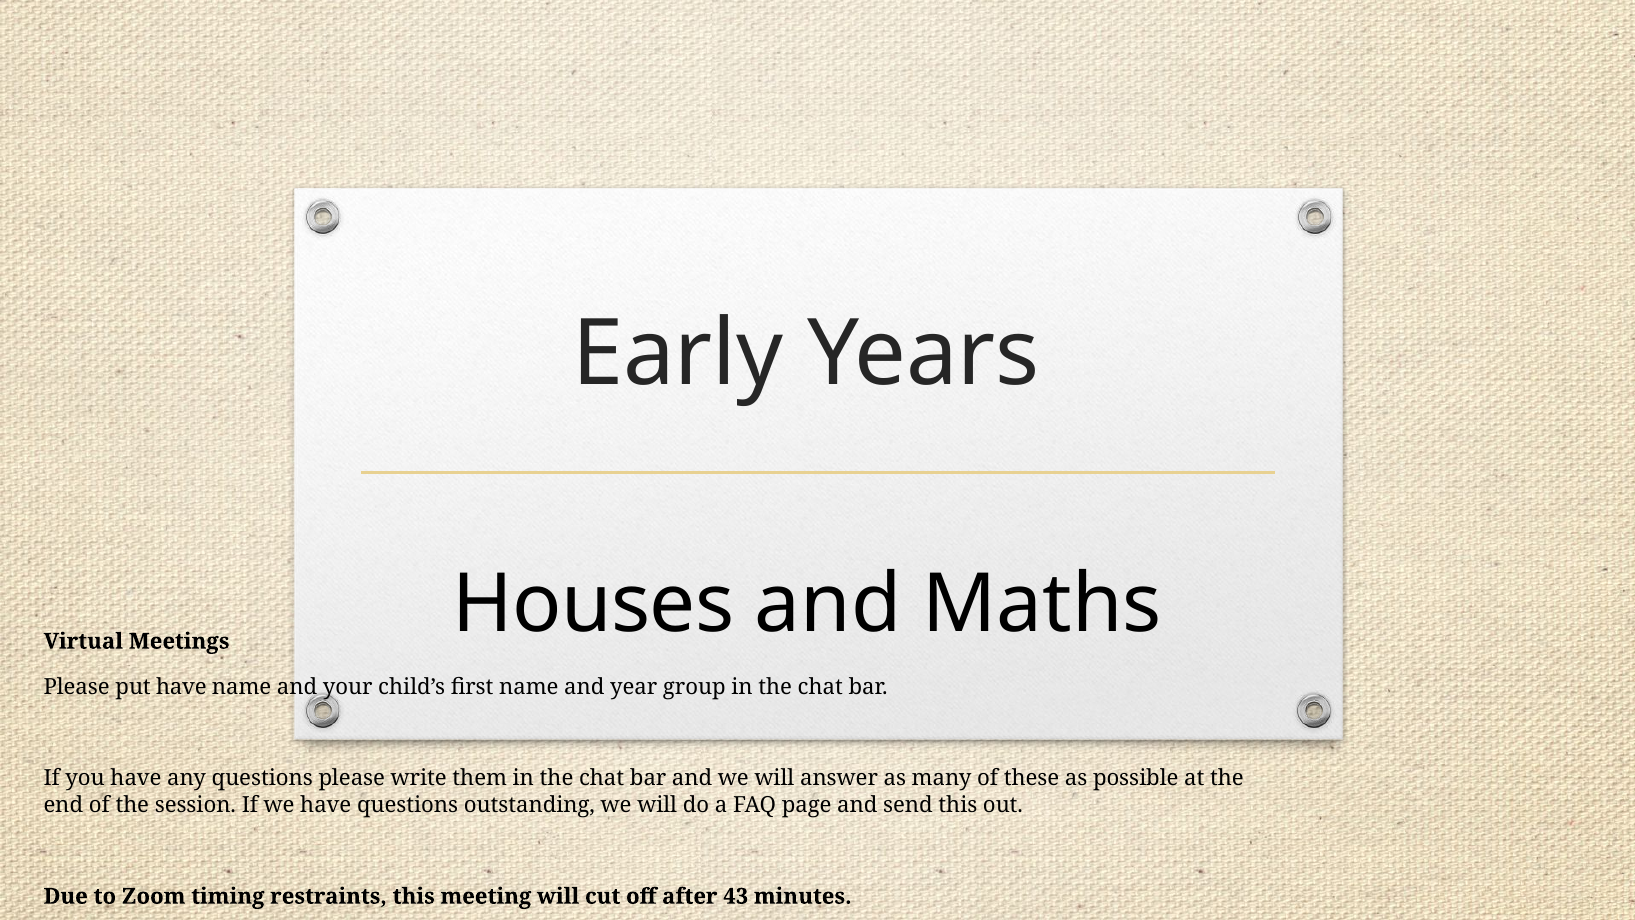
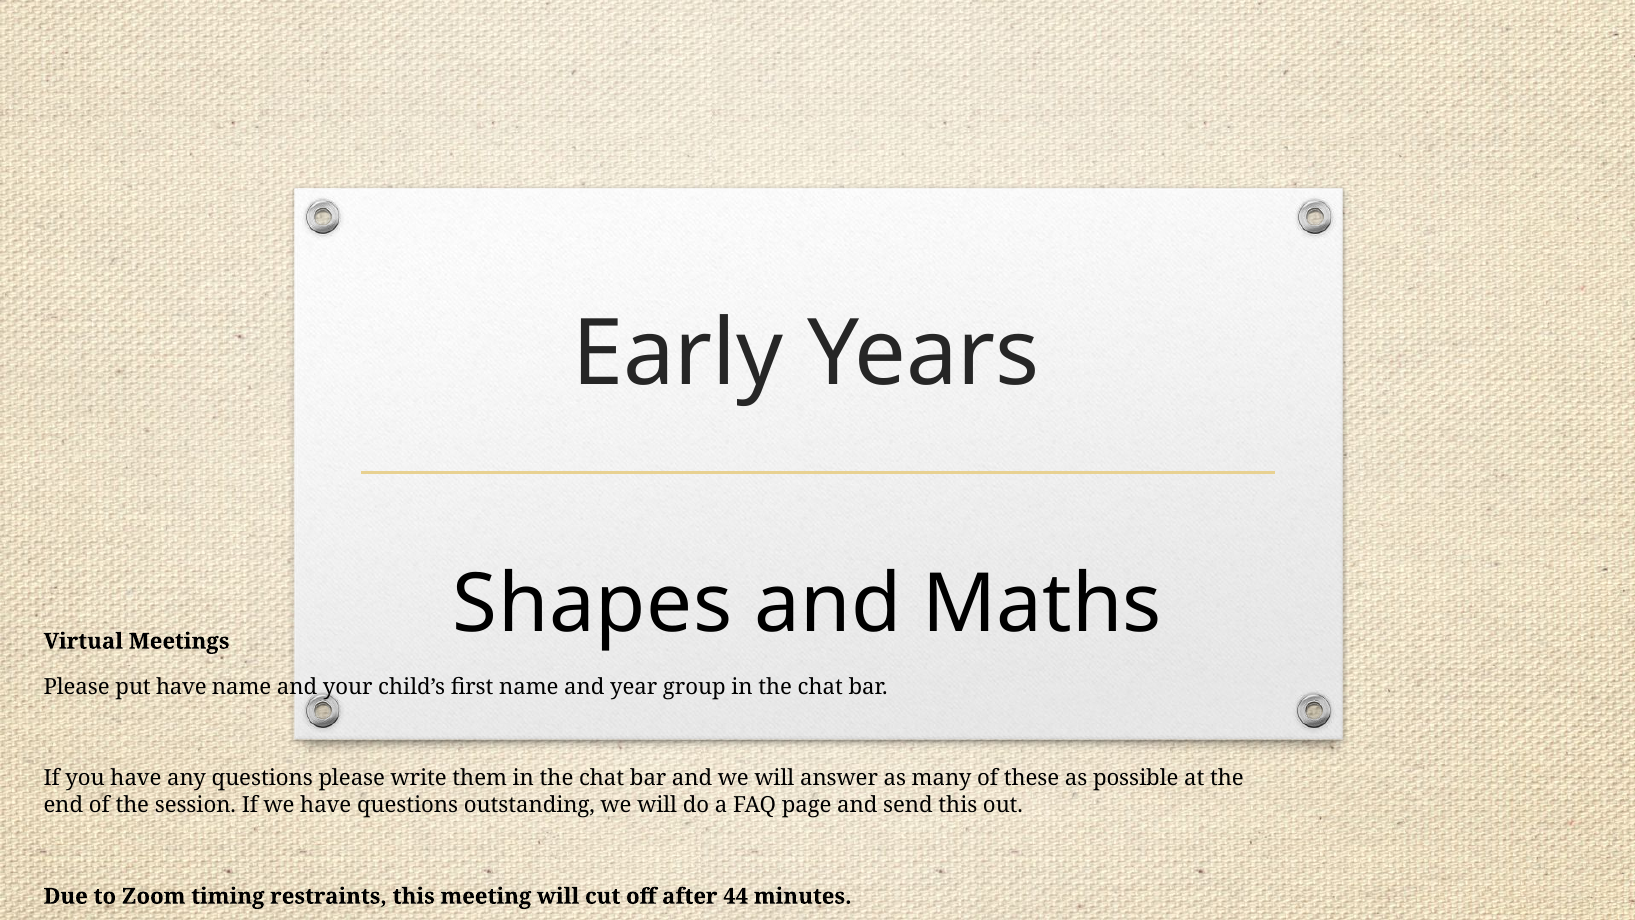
Houses: Houses -> Shapes
43: 43 -> 44
